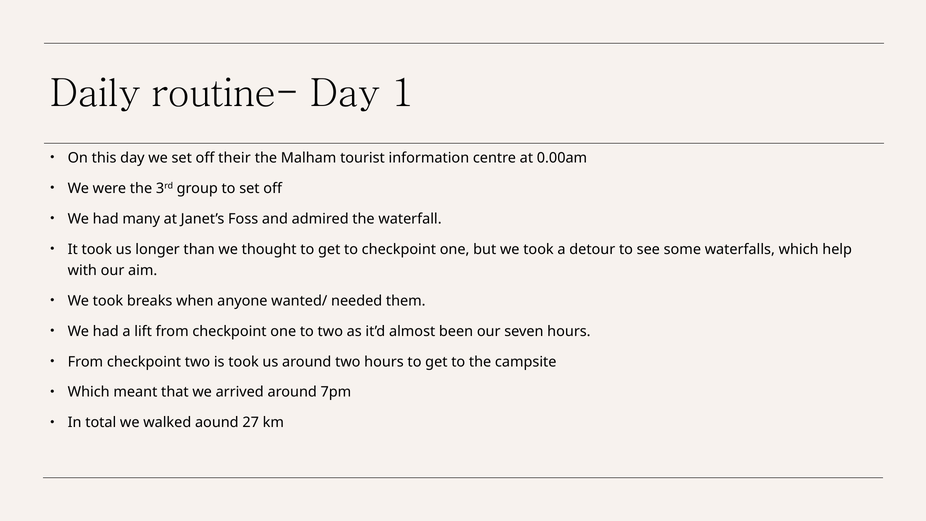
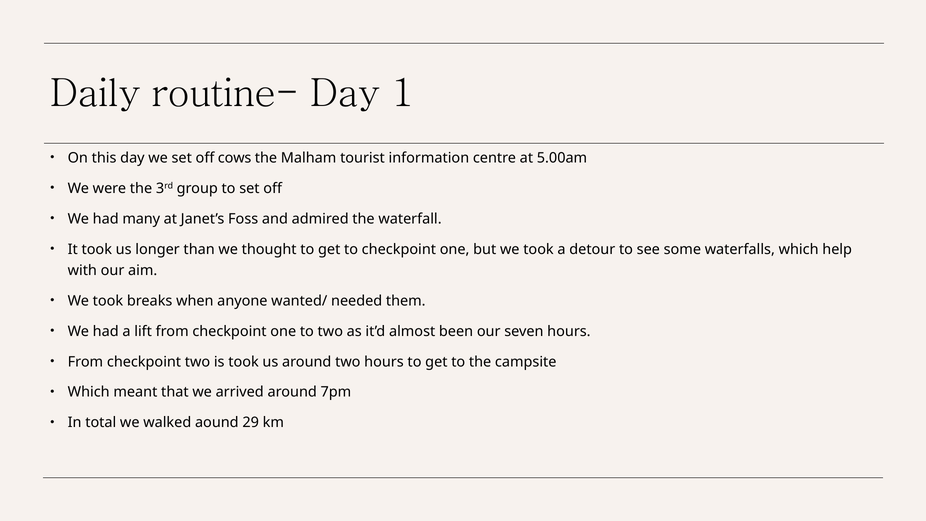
their: their -> cows
0.00am: 0.00am -> 5.00am
27: 27 -> 29
